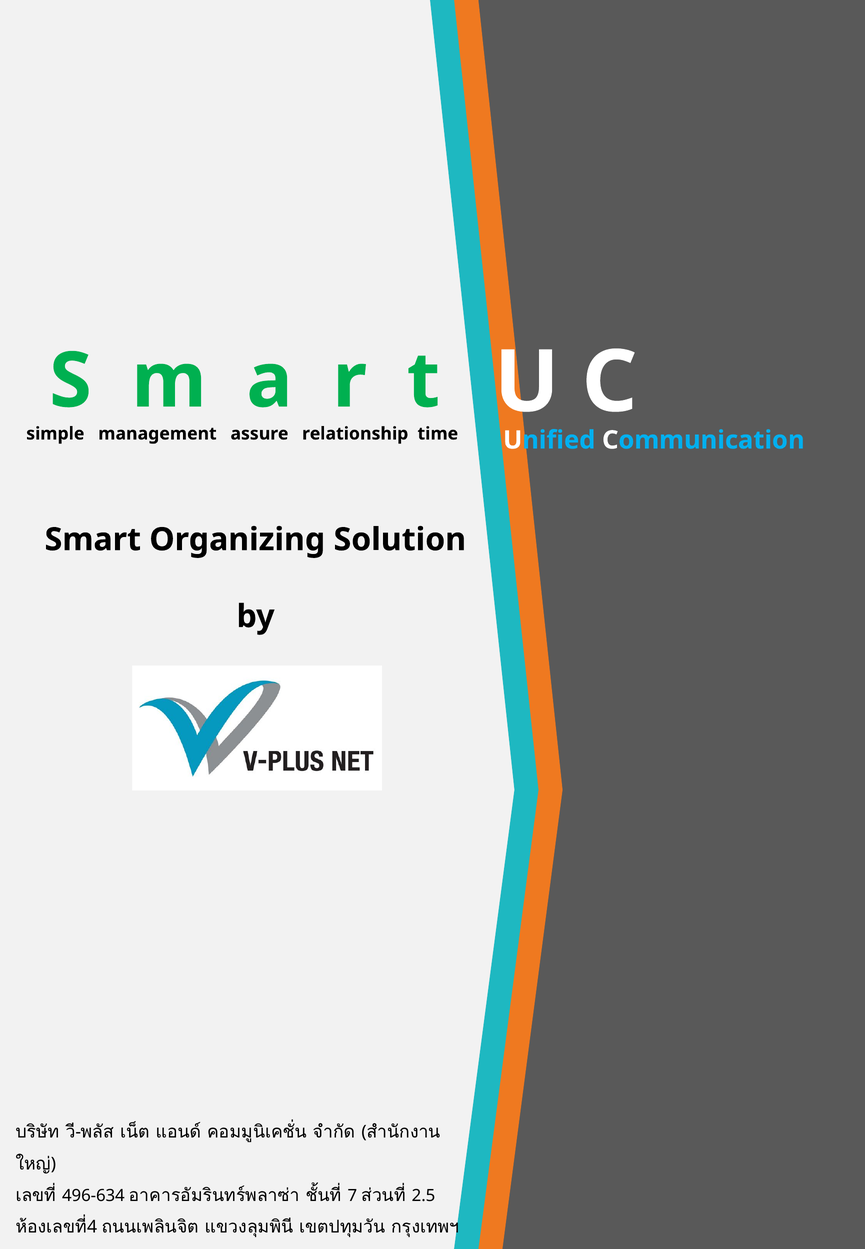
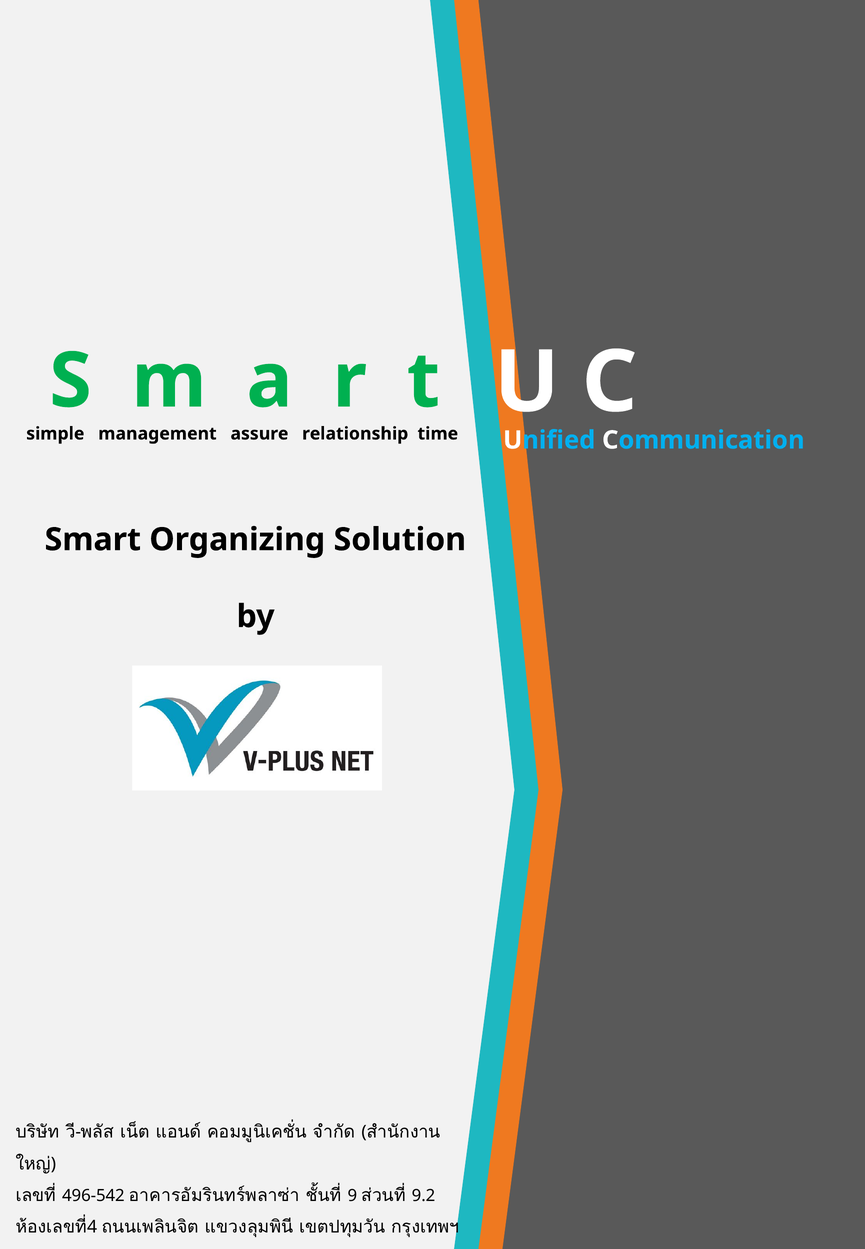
496-634: 496-634 -> 496-542
7: 7 -> 9
2.5: 2.5 -> 9.2
